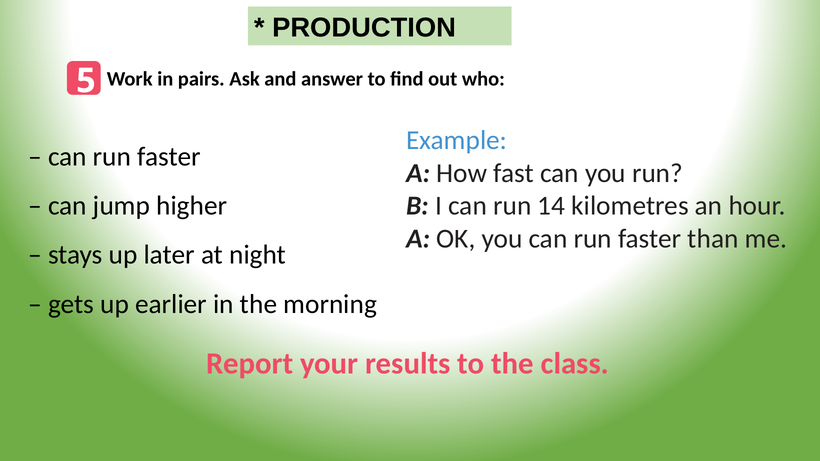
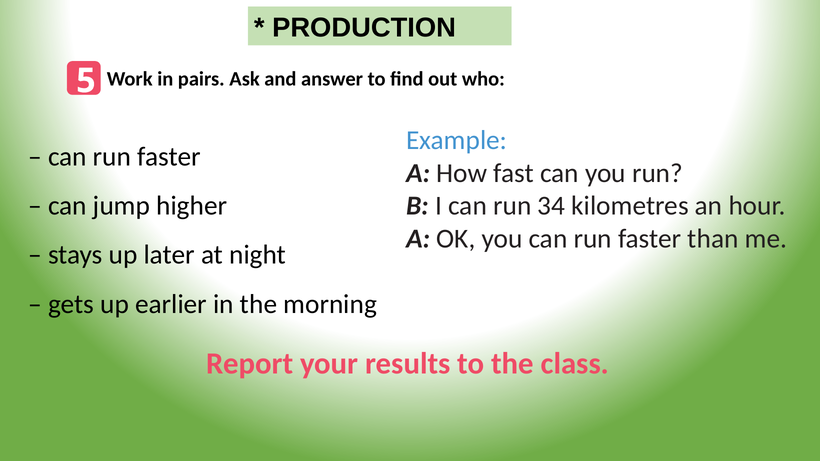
14: 14 -> 34
